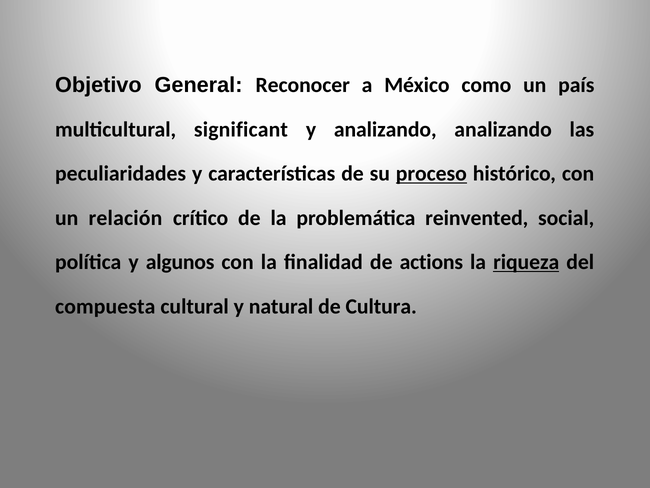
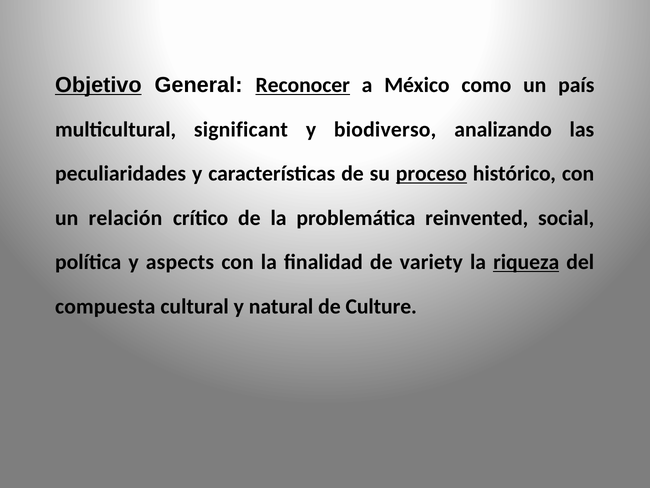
Objetivo underline: none -> present
Reconocer underline: none -> present
y analizando: analizando -> biodiverso
algunos: algunos -> aspects
actions: actions -> variety
Cultura: Cultura -> Culture
